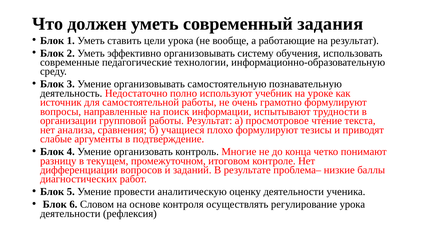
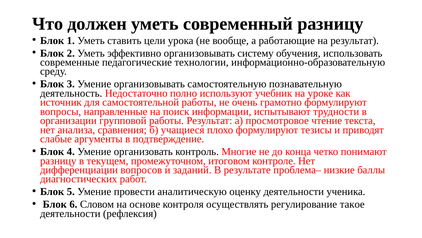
современный задания: задания -> разницу
регулирование урока: урока -> такое
